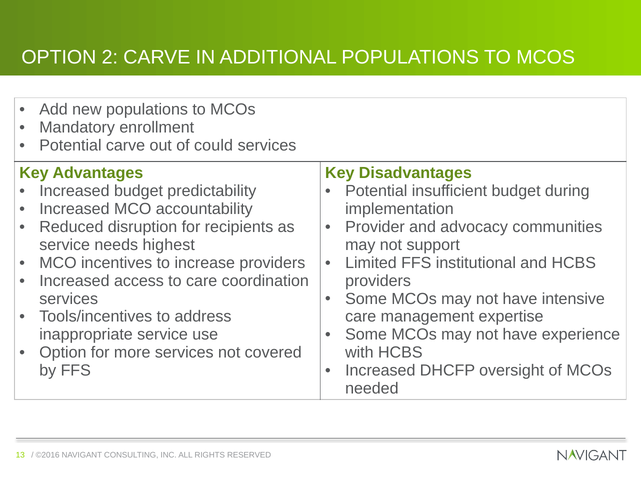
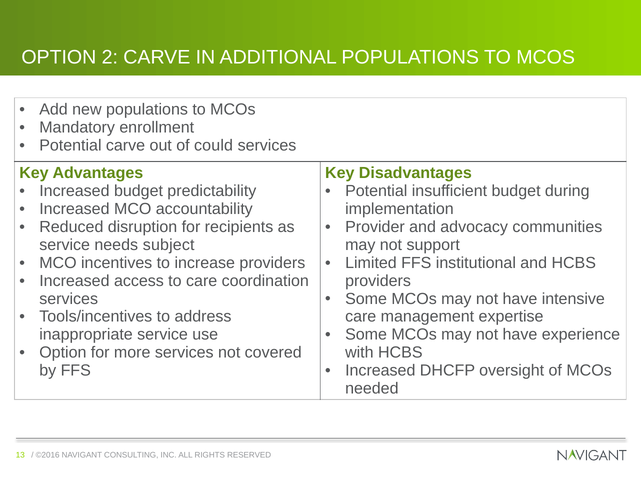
highest: highest -> subject
